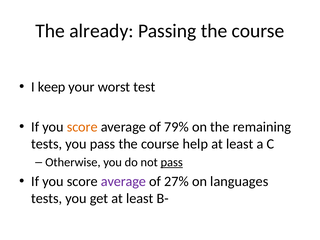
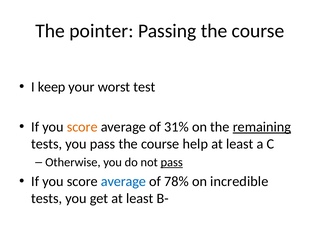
already: already -> pointer
79%: 79% -> 31%
remaining underline: none -> present
average at (123, 181) colour: purple -> blue
27%: 27% -> 78%
languages: languages -> incredible
